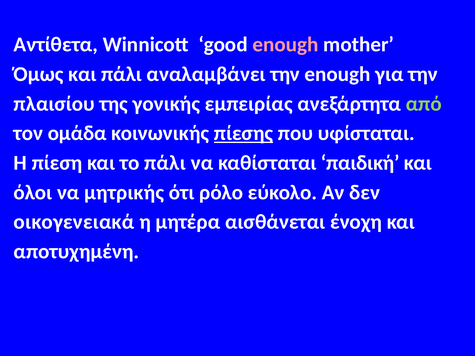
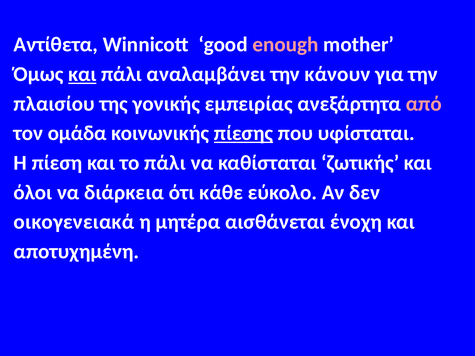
και at (82, 74) underline: none -> present
την enough: enough -> κάνουν
από colour: light green -> pink
παιδική: παιδική -> ζωτικής
μητρικής: μητρικής -> διάρκεια
ρόλο: ρόλο -> κάθε
